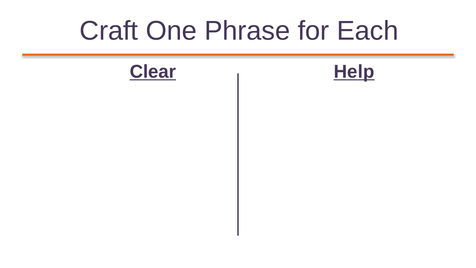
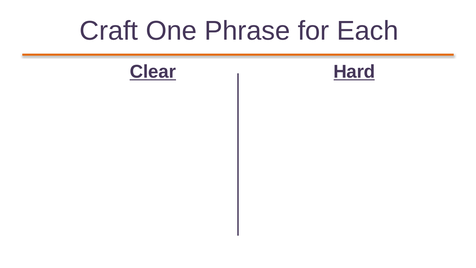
Help: Help -> Hard
